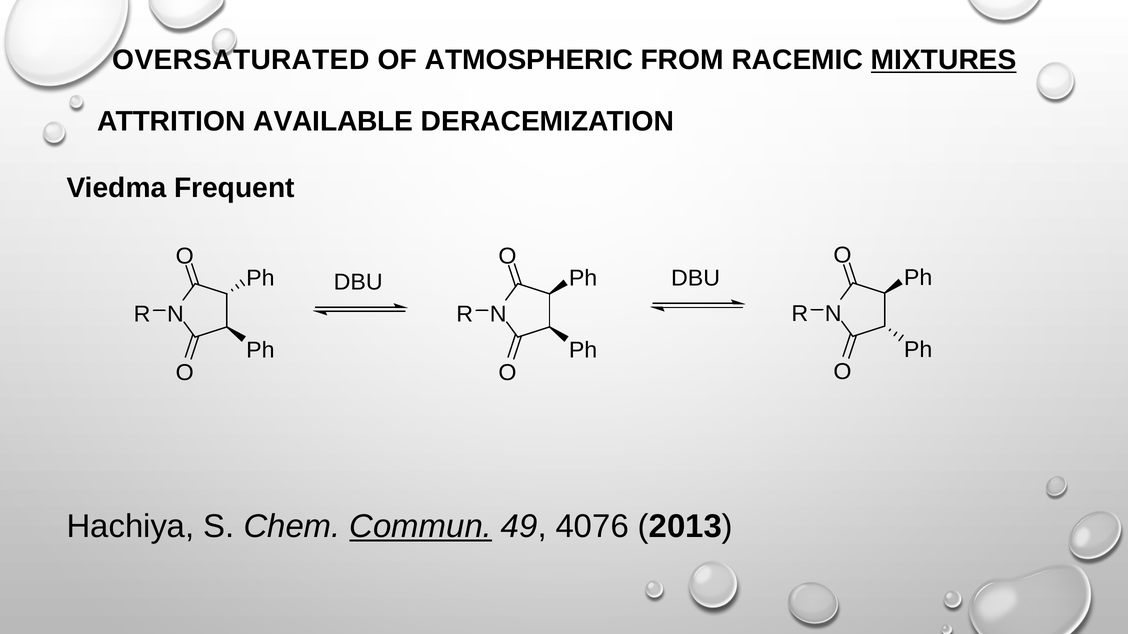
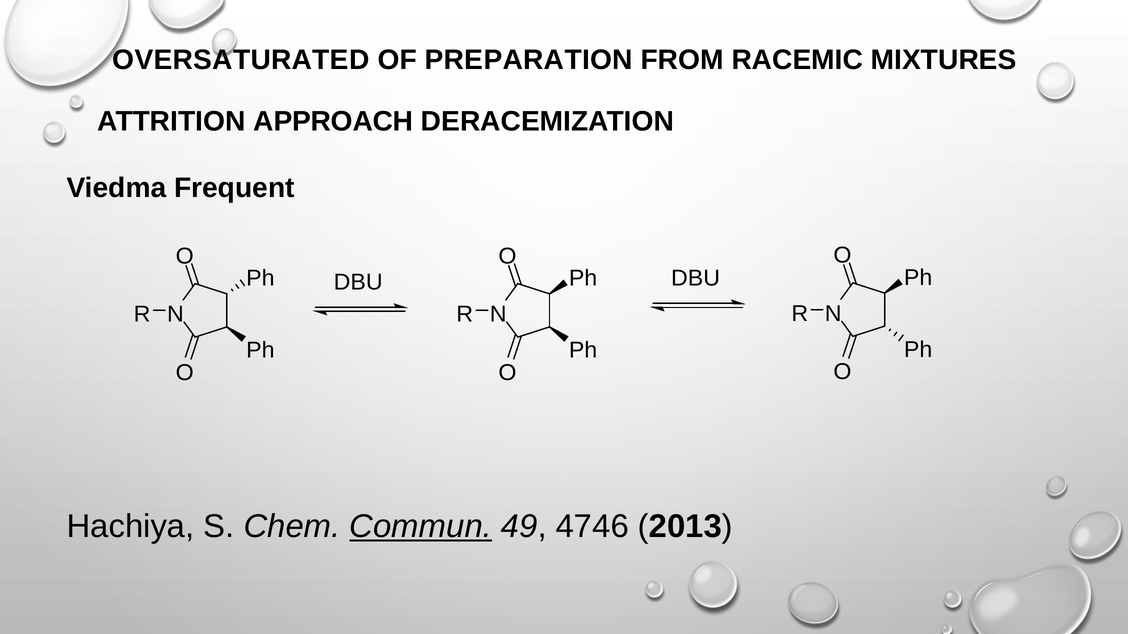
ATMOSPHERIC: ATMOSPHERIC -> PREPARATION
MIXTURES underline: present -> none
AVAILABLE: AVAILABLE -> APPROACH
4076: 4076 -> 4746
